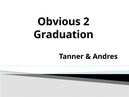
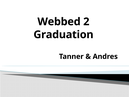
Obvious: Obvious -> Webbed
